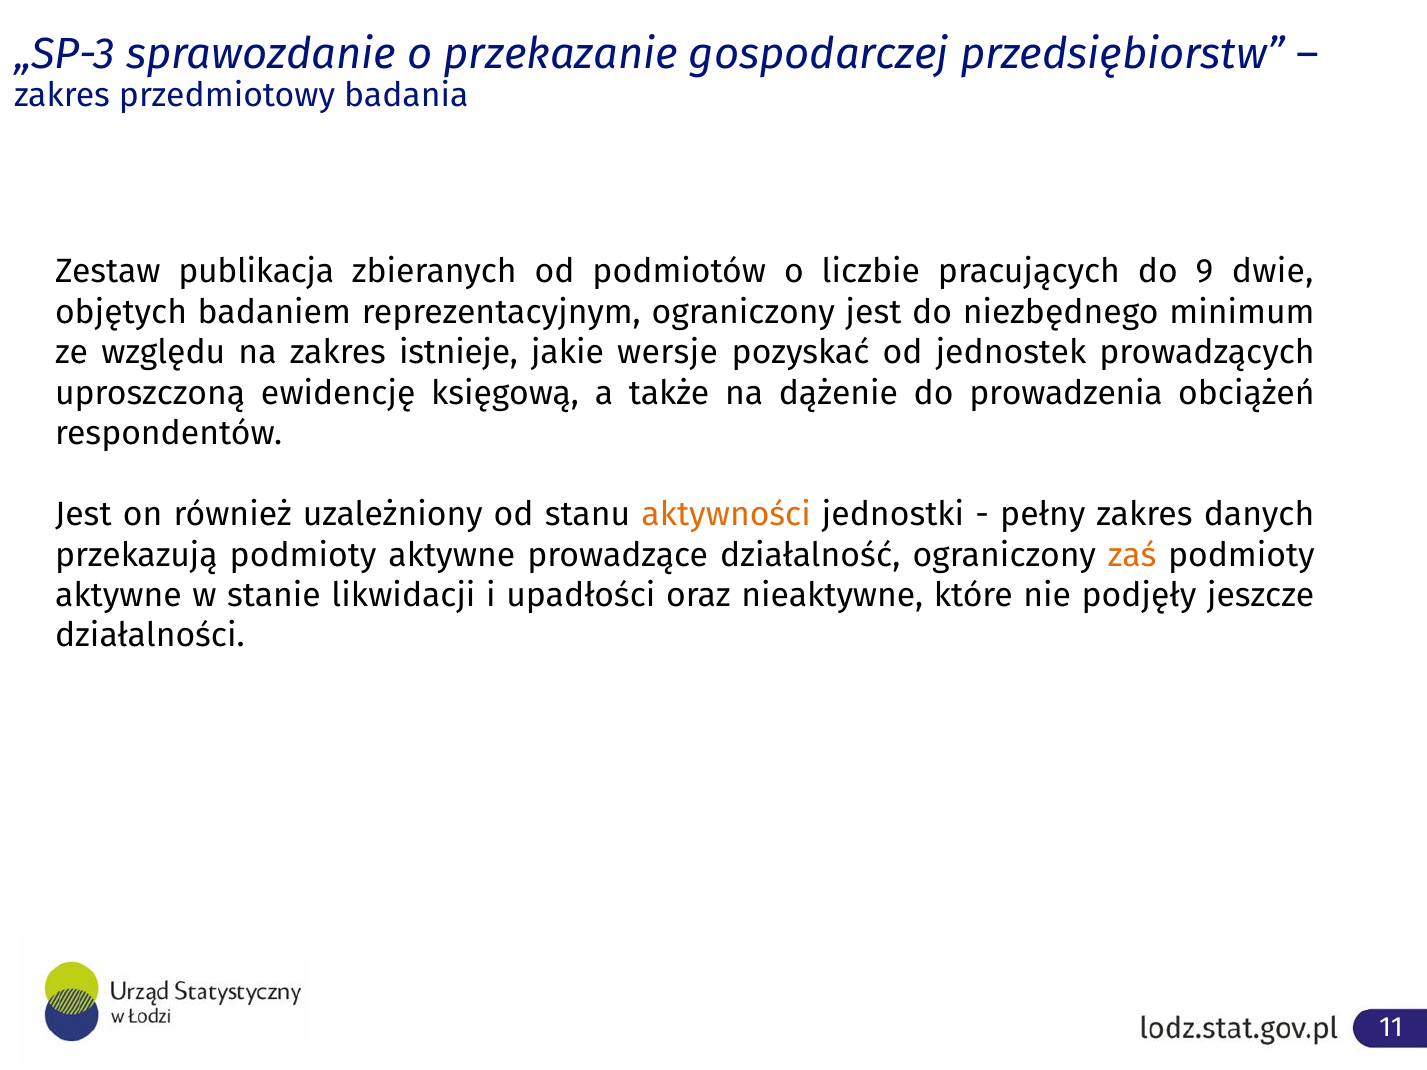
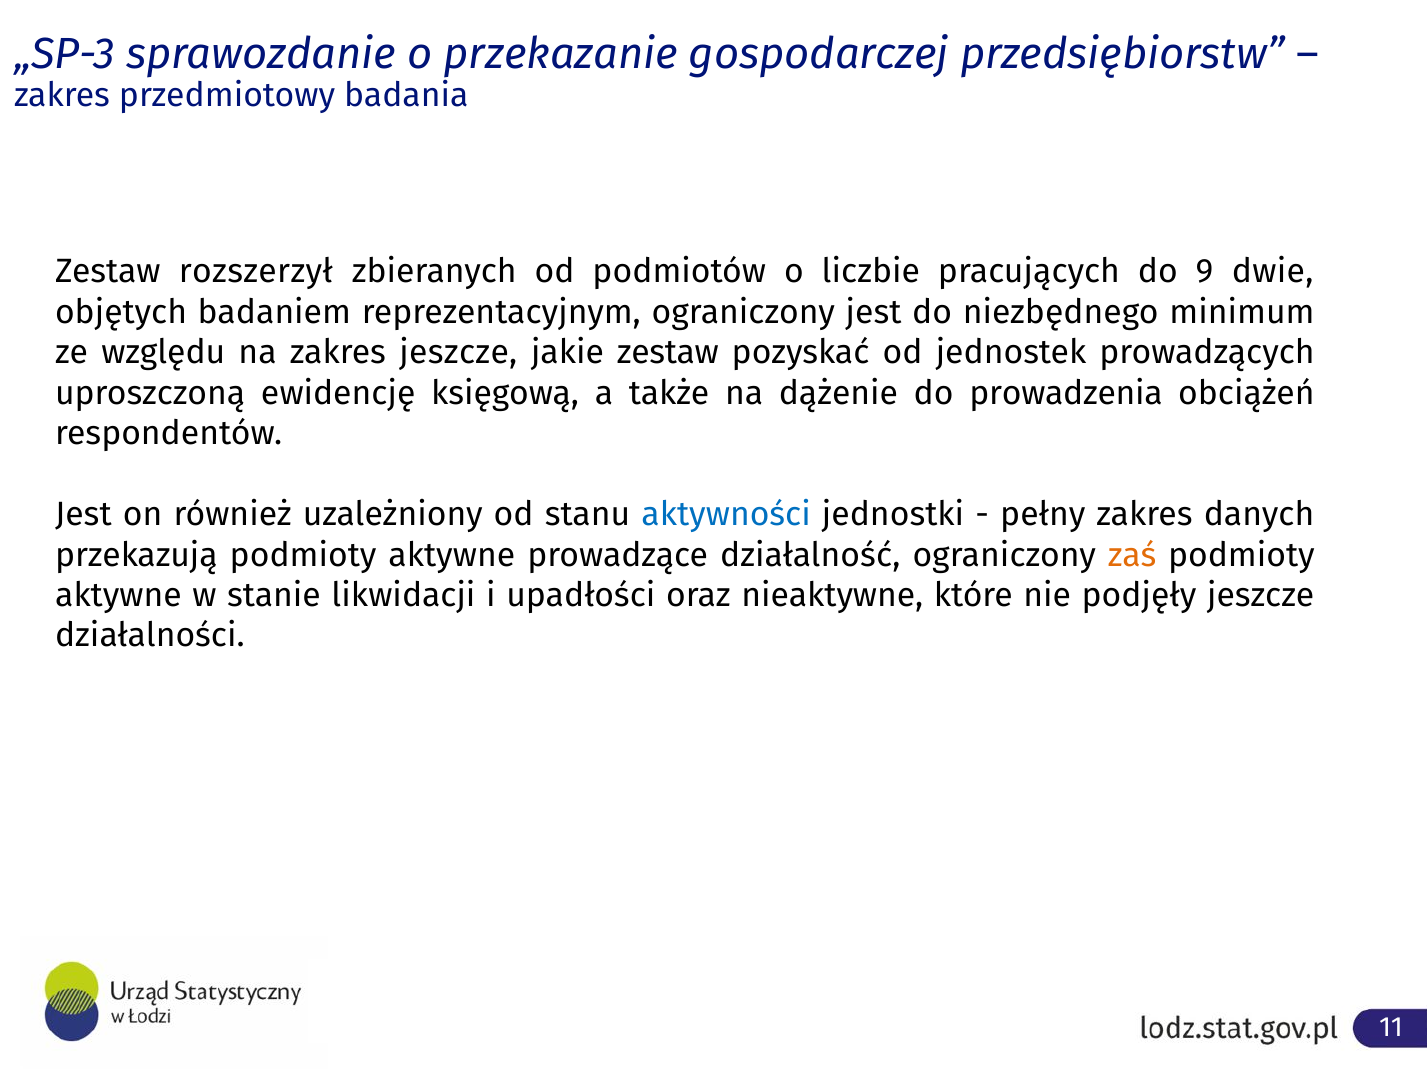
publikacja: publikacja -> rozszerzył
zakres istnieje: istnieje -> jeszcze
jakie wersje: wersje -> zestaw
aktywności colour: orange -> blue
